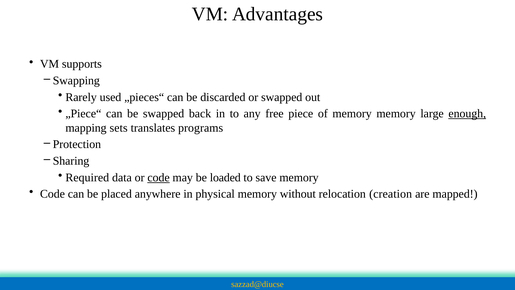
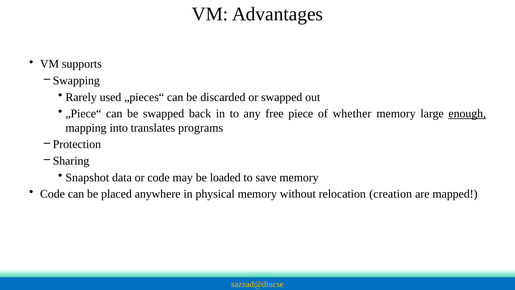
of memory: memory -> whether
sets: sets -> into
Required: Required -> Snapshot
code at (159, 177) underline: present -> none
